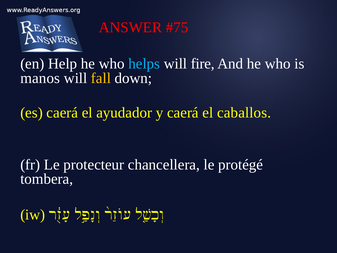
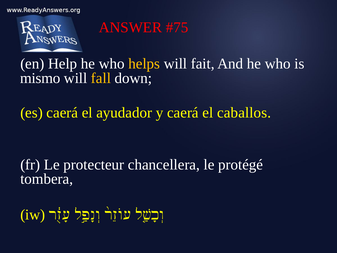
helps colour: light blue -> yellow
fire: fire -> fait
manos: manos -> mismo
